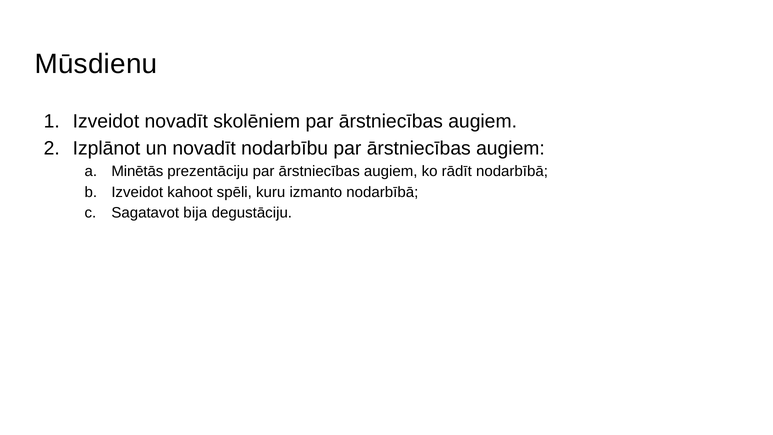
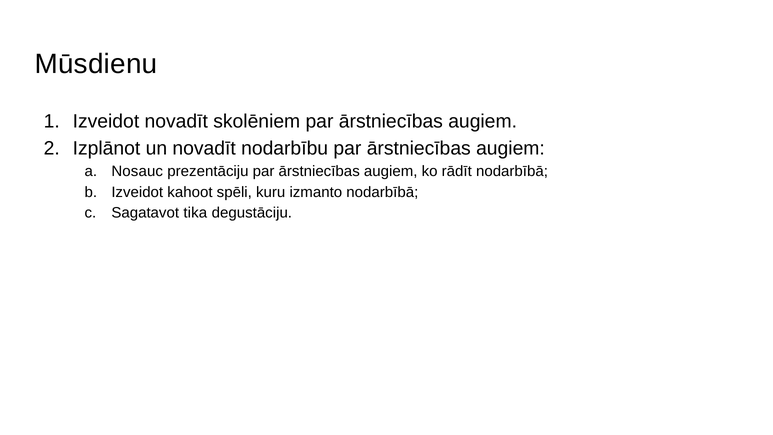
Minētās: Minētās -> Nosauc
bija: bija -> tika
